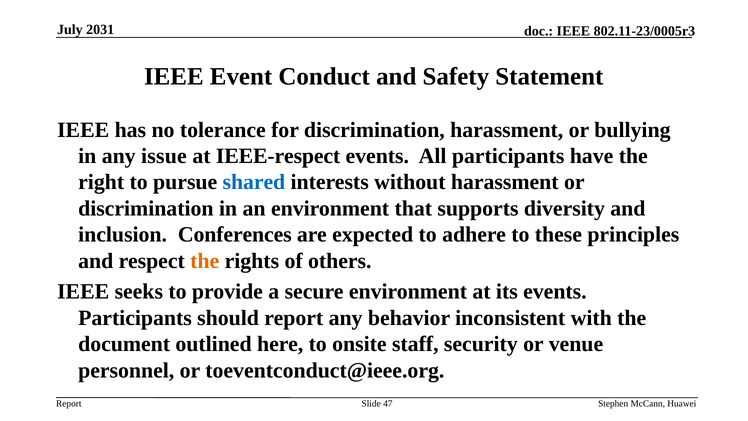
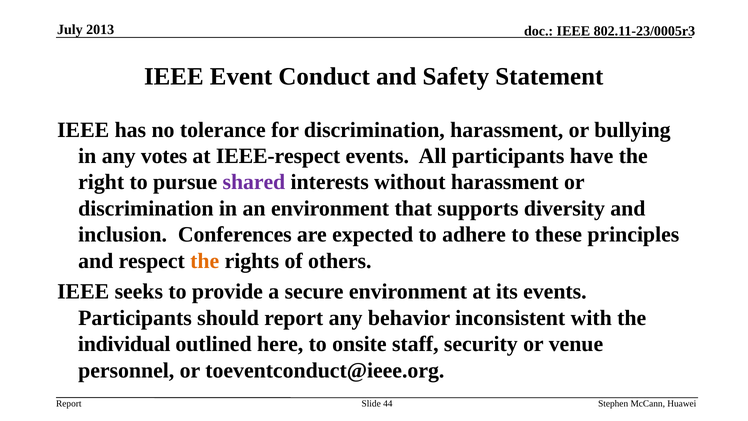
2031: 2031 -> 2013
issue: issue -> votes
shared colour: blue -> purple
document: document -> individual
47: 47 -> 44
